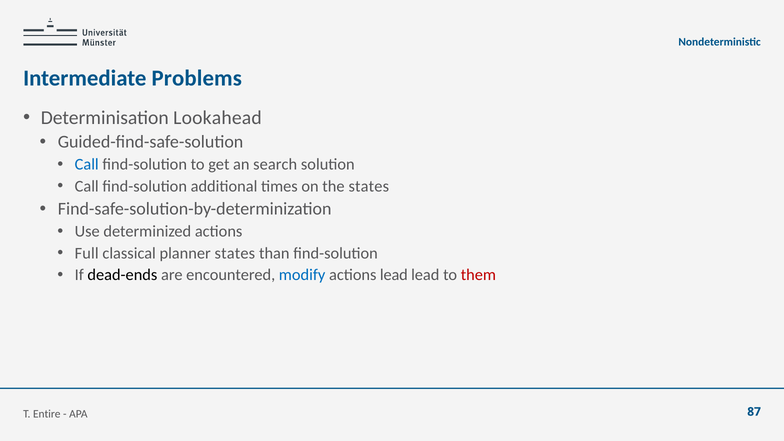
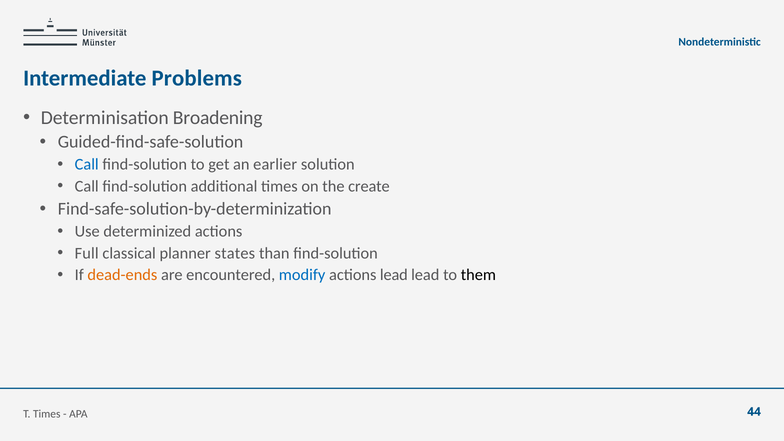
Lookahead: Lookahead -> Broadening
search: search -> earlier
the states: states -> create
dead-ends colour: black -> orange
them colour: red -> black
T Entire: Entire -> Times
87: 87 -> 44
